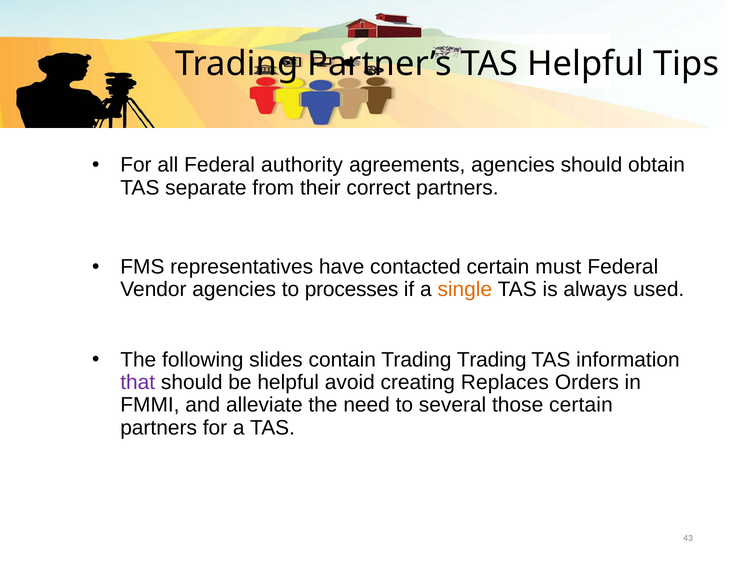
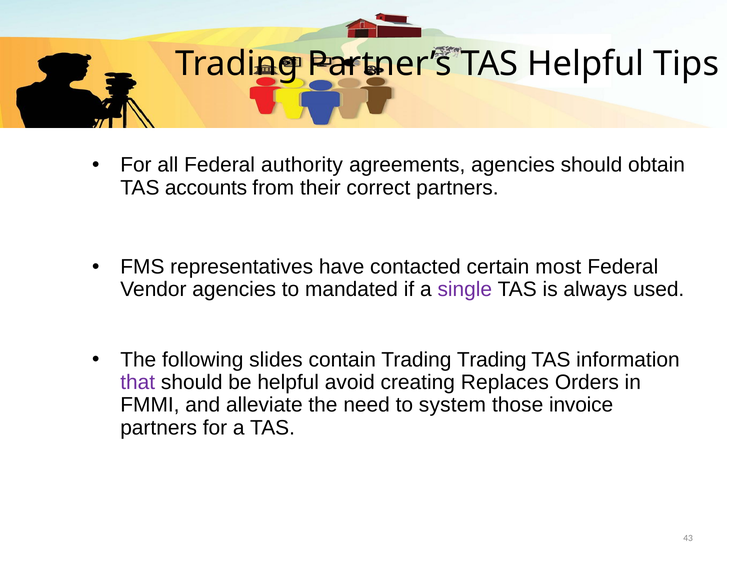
separate: separate -> accounts
must: must -> most
processes: processes -> mandated
single colour: orange -> purple
several: several -> system
those certain: certain -> invoice
